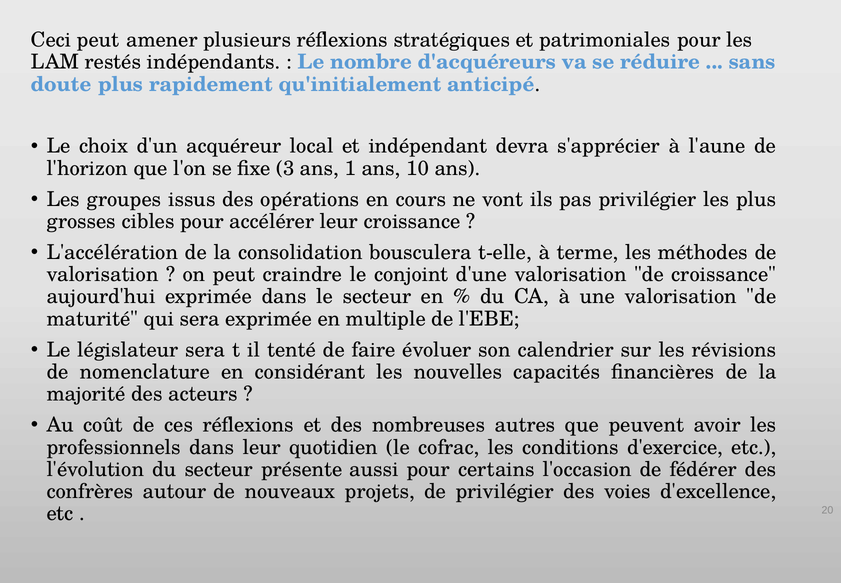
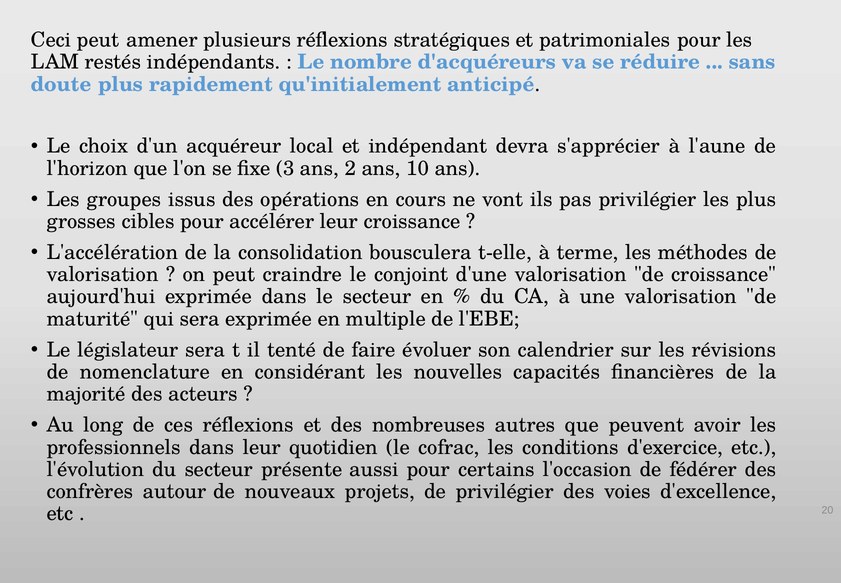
1: 1 -> 2
coût: coût -> long
